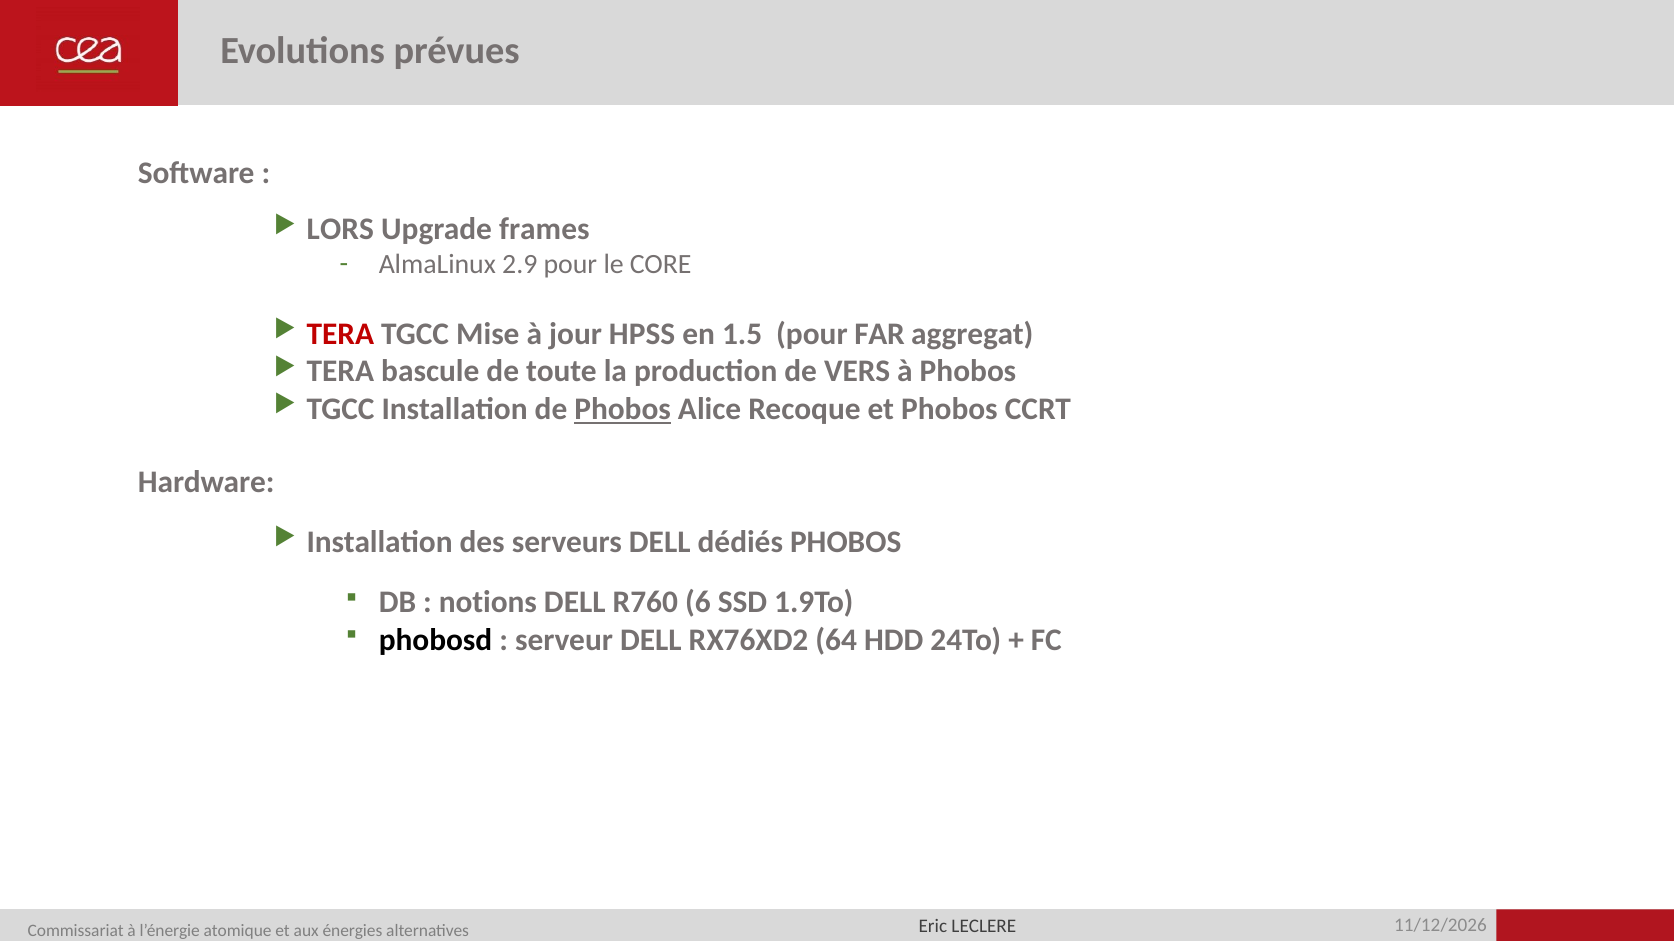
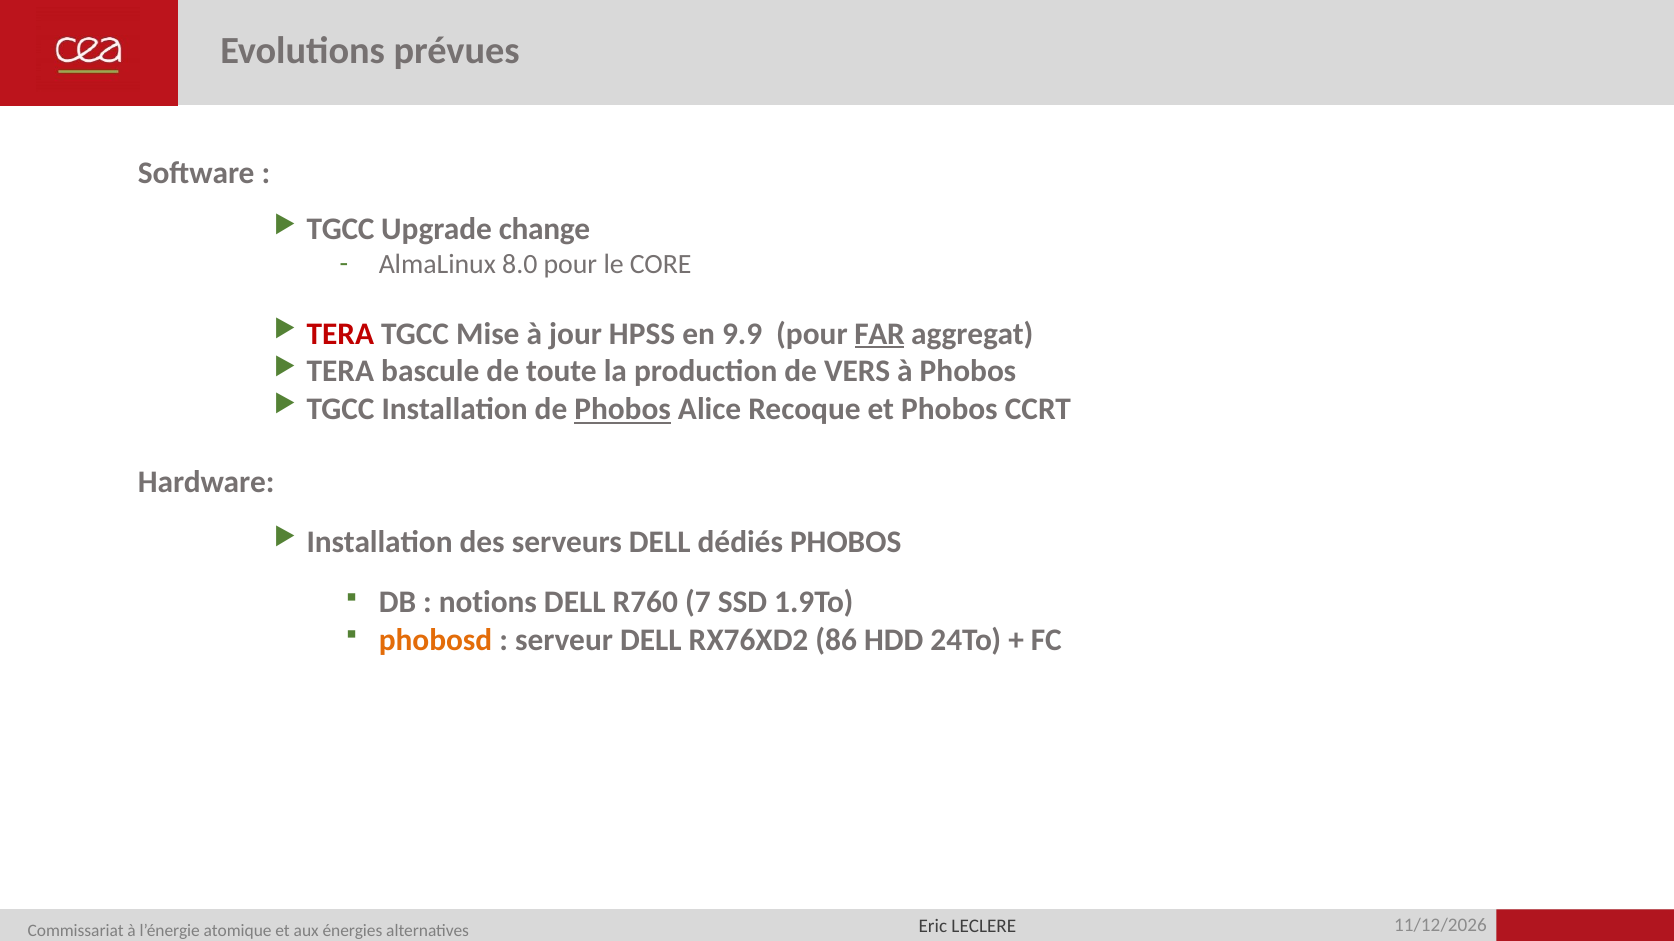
LORS at (340, 229): LORS -> TGCC
frames: frames -> change
2.9: 2.9 -> 8.0
1.5: 1.5 -> 9.9
FAR underline: none -> present
6: 6 -> 7
phobosd colour: black -> orange
64: 64 -> 86
